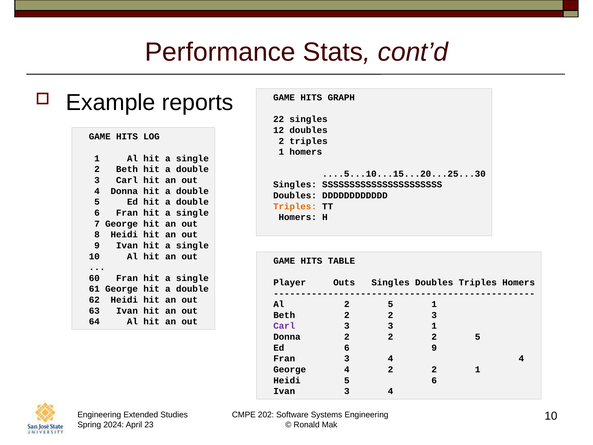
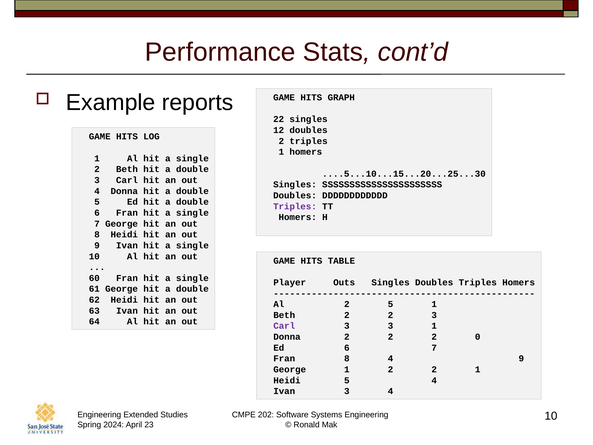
Triples at (295, 206) colour: orange -> purple
2 2 5: 5 -> 0
6 9: 9 -> 7
Fran 3: 3 -> 8
4 4: 4 -> 9
George 4: 4 -> 1
5 6: 6 -> 4
